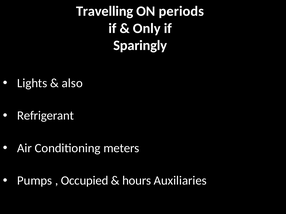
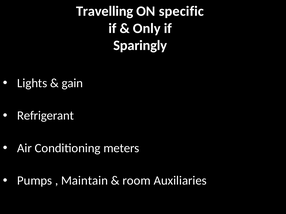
periods: periods -> specific
also: also -> gain
Occupied: Occupied -> Maintain
hours: hours -> room
